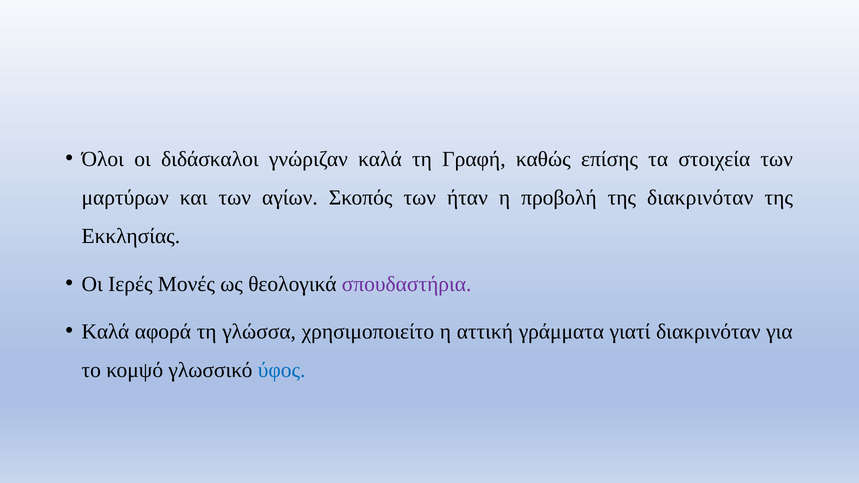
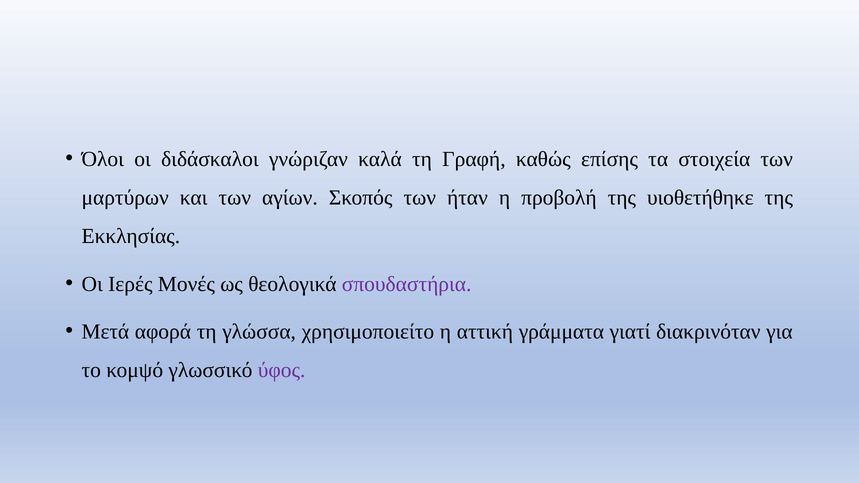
της διακρινόταν: διακρινόταν -> υιοθετήθηκε
Καλά at (105, 332): Καλά -> Μετά
ύφος colour: blue -> purple
